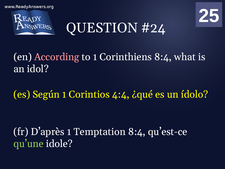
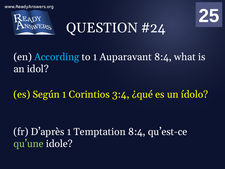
According colour: pink -> light blue
Corinthiens: Corinthiens -> Auparavant
4:4: 4:4 -> 3:4
